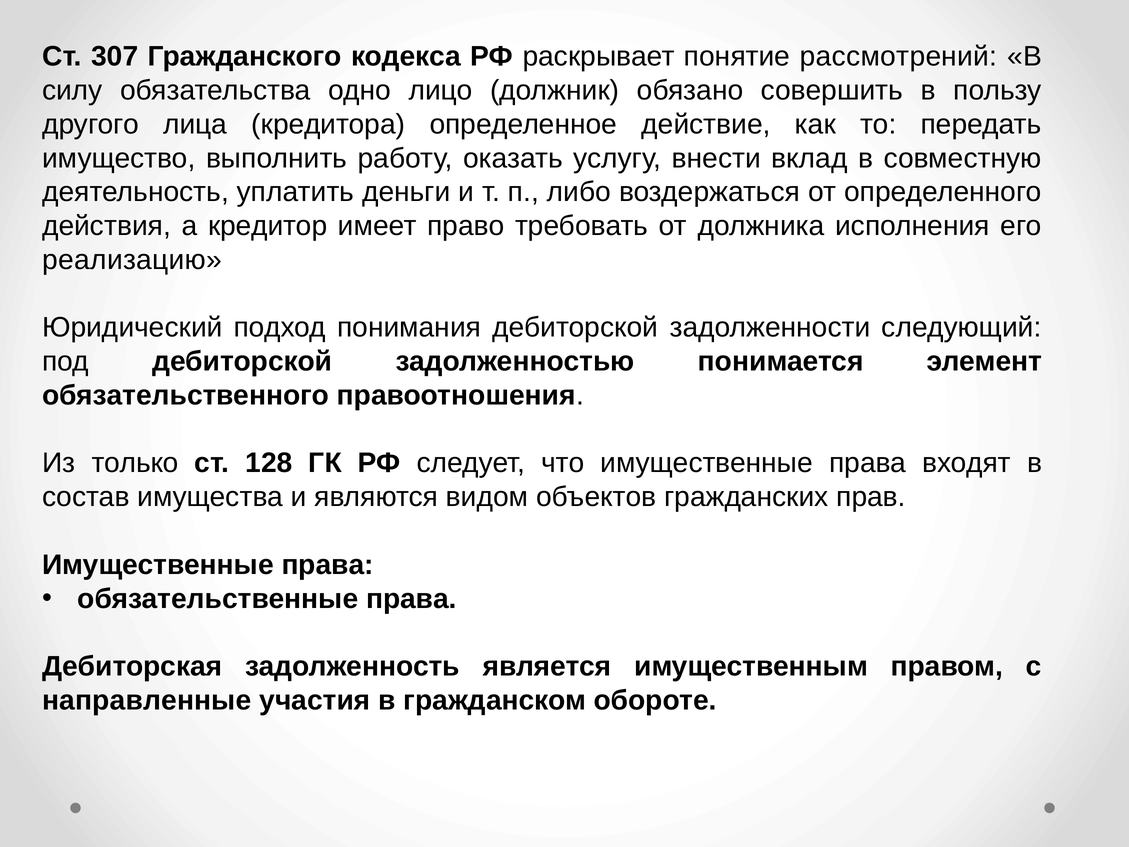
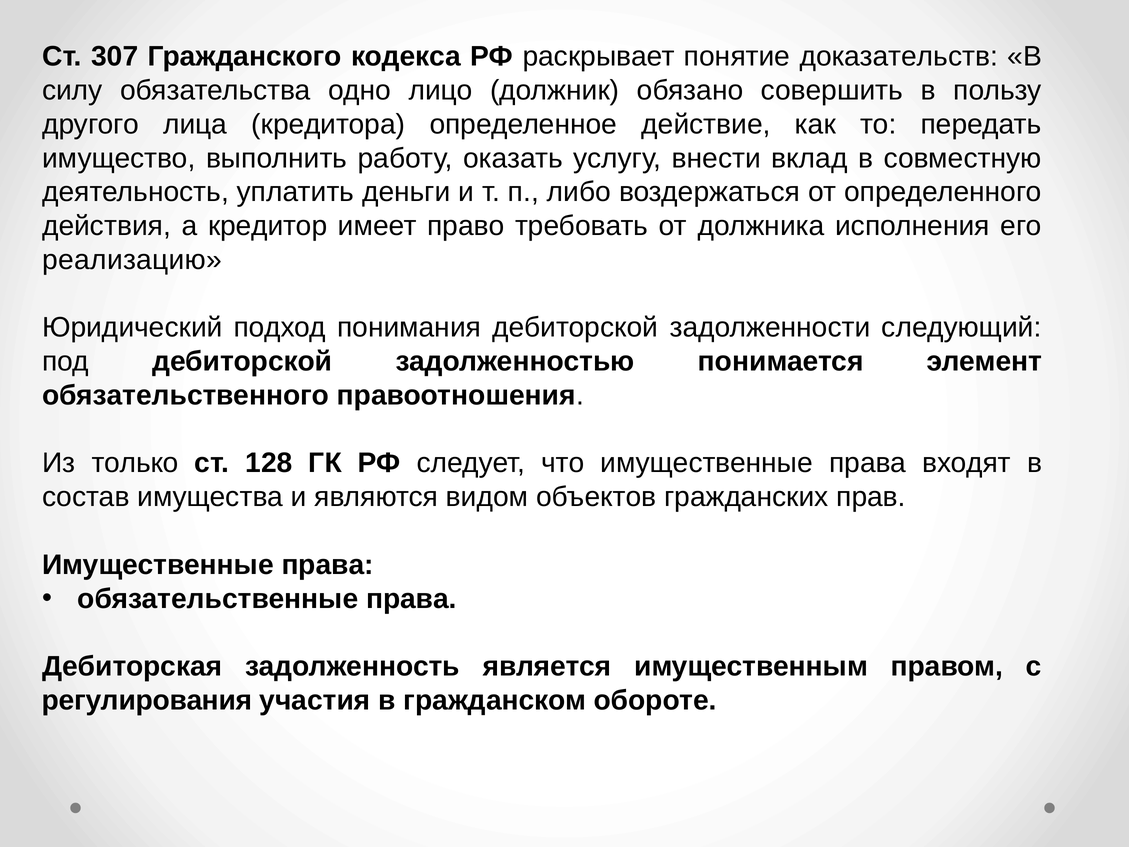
рассмотрений: рассмотрений -> доказательств
направленные: направленные -> регулирования
